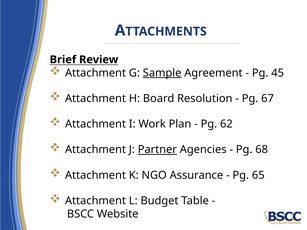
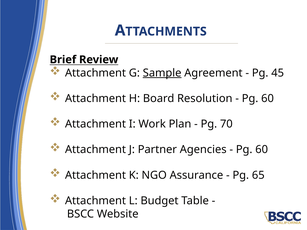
67 at (268, 99): 67 -> 60
62: 62 -> 70
Partner underline: present -> none
68 at (262, 150): 68 -> 60
